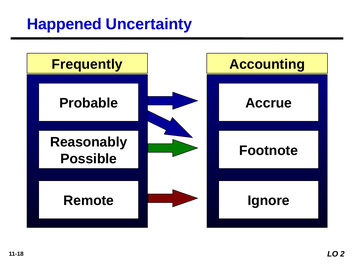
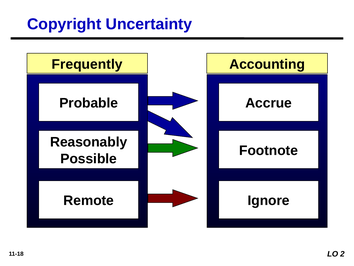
Happened: Happened -> Copyright
